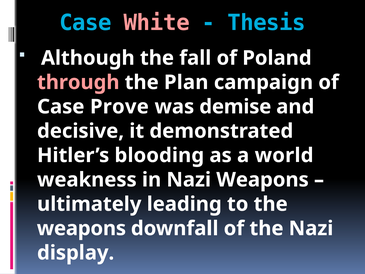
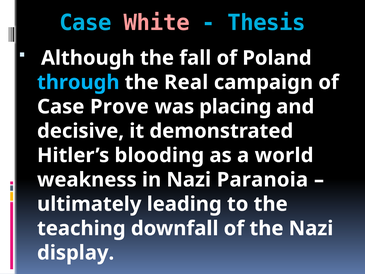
through colour: pink -> light blue
Plan: Plan -> Real
demise: demise -> placing
Nazi Weapons: Weapons -> Paranoia
weapons at (81, 228): weapons -> teaching
